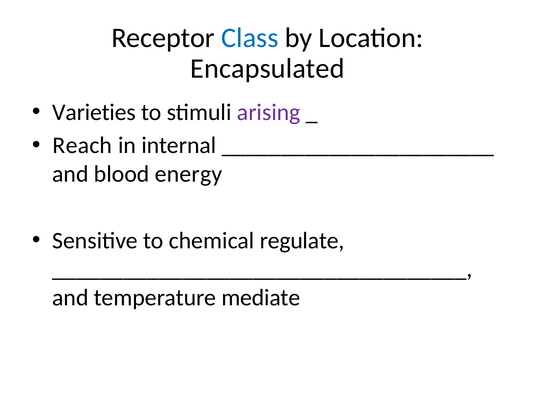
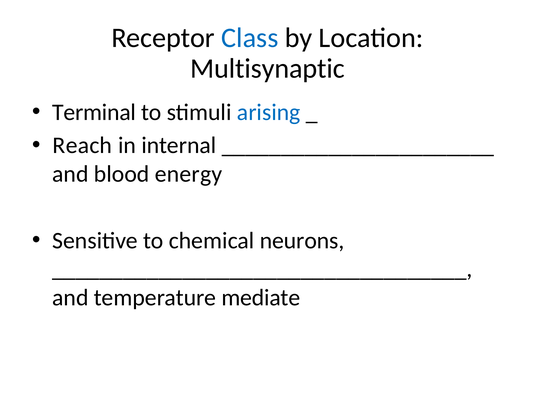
Encapsulated: Encapsulated -> Multisynaptic
Varieties: Varieties -> Terminal
arising colour: purple -> blue
regulate: regulate -> neurons
